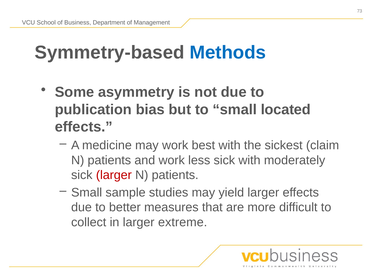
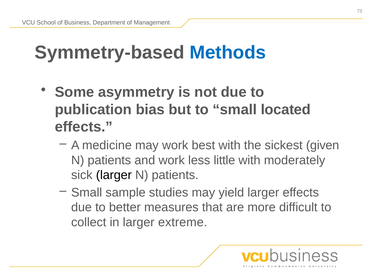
claim: claim -> given
less sick: sick -> little
larger at (114, 175) colour: red -> black
